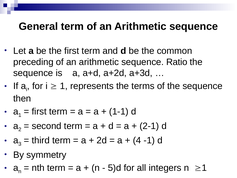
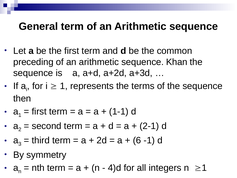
Ratio: Ratio -> Khan
4: 4 -> 6
5)d: 5)d -> 4)d
